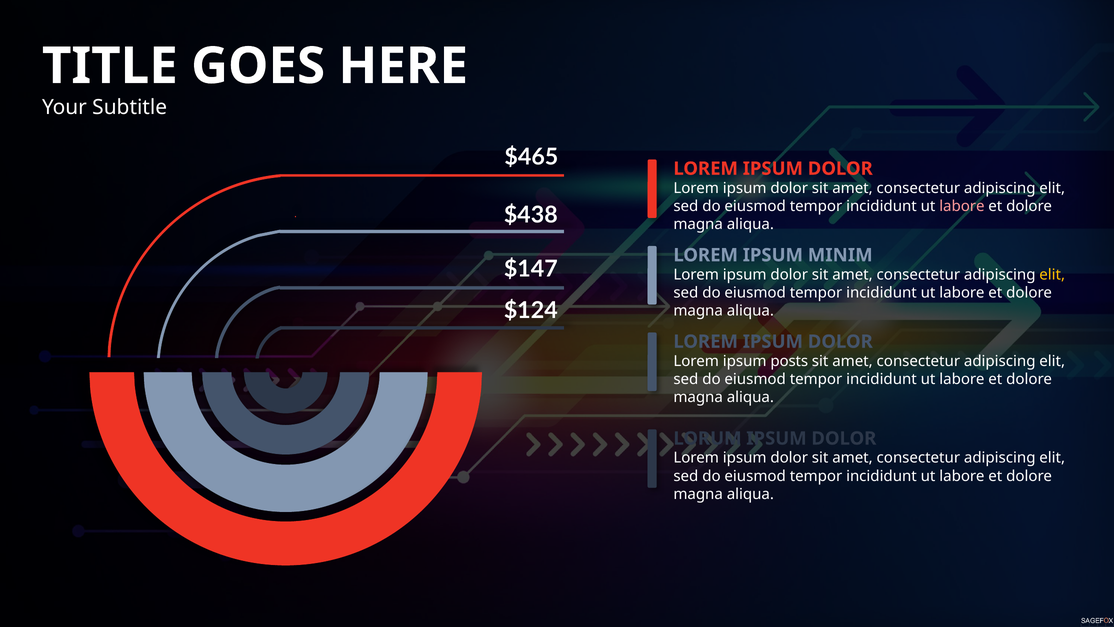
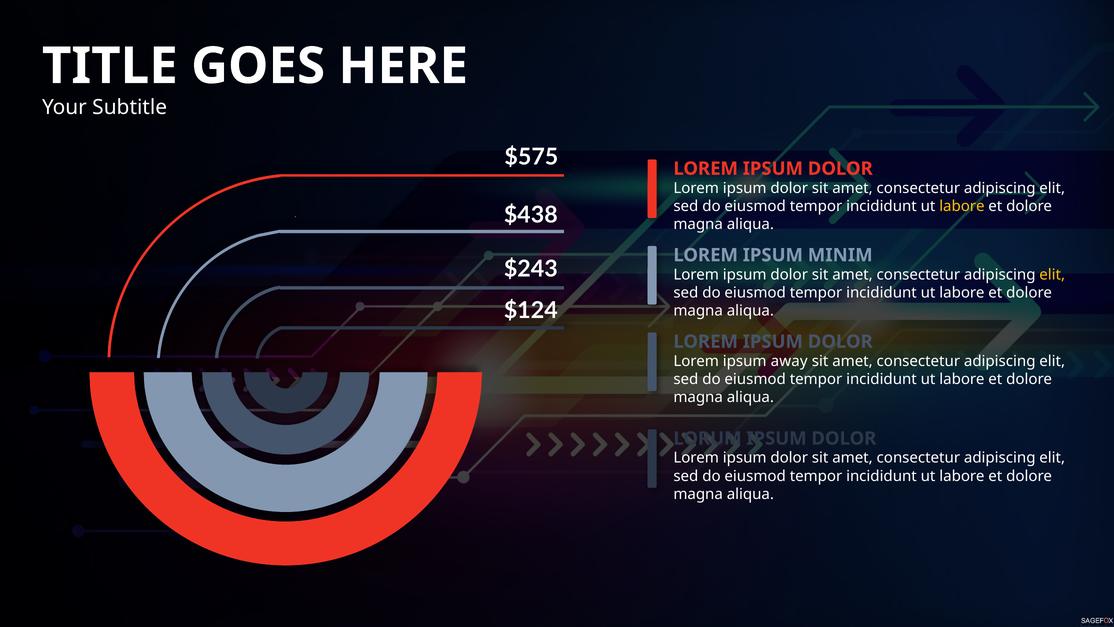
$465: $465 -> $575
labore at (962, 206) colour: pink -> yellow
$147: $147 -> $243
posts: posts -> away
